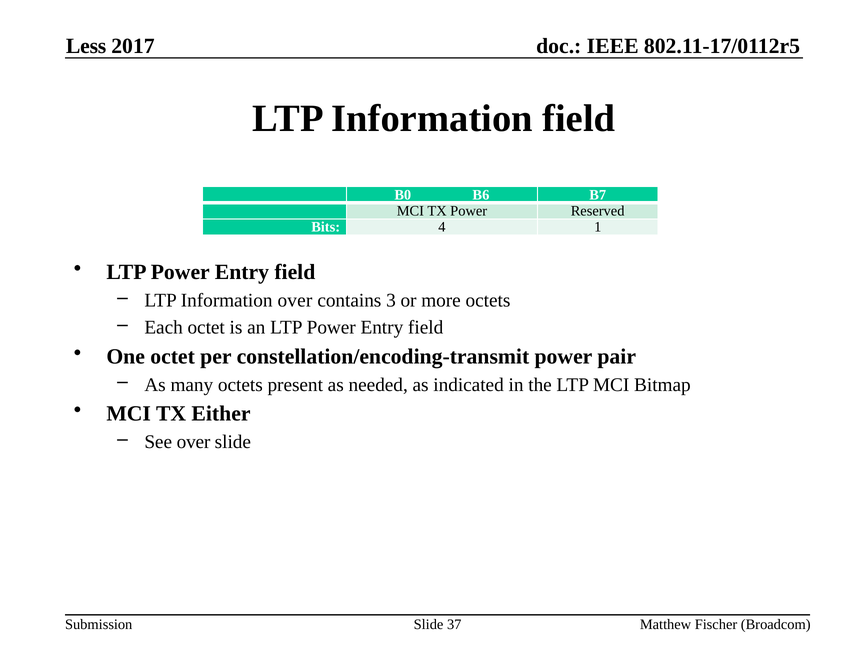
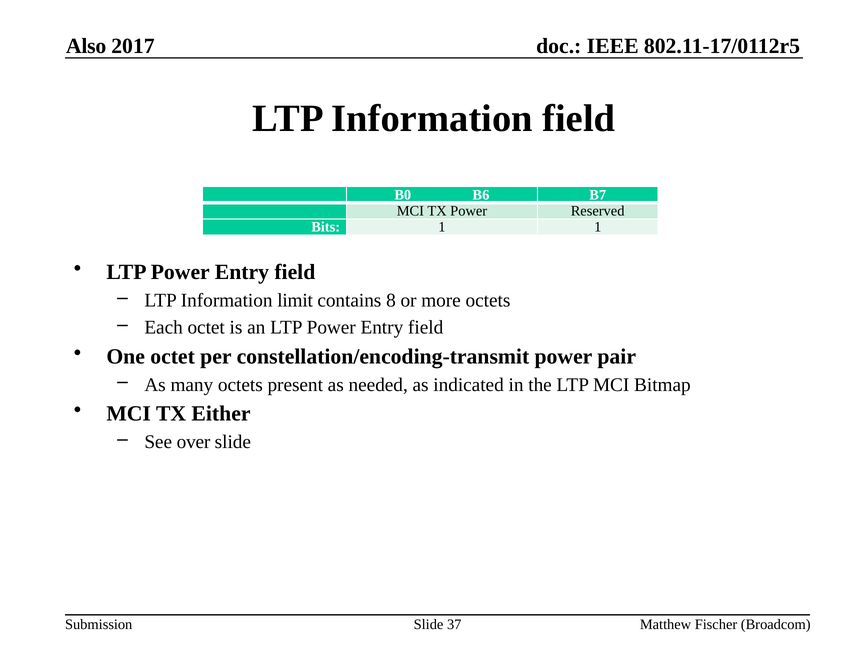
Less: Less -> Also
Bits 4: 4 -> 1
Information over: over -> limit
3: 3 -> 8
